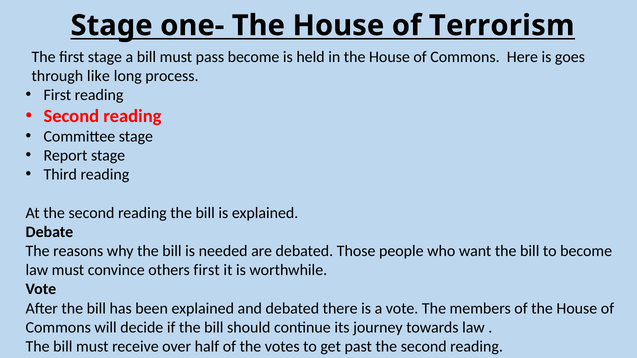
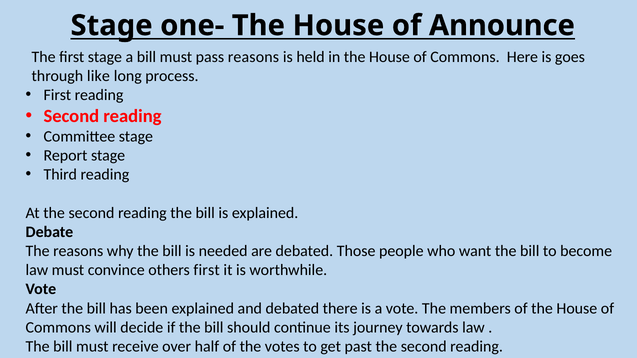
Terrorism: Terrorism -> Announce
pass become: become -> reasons
